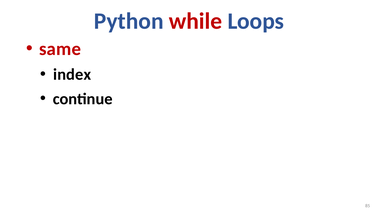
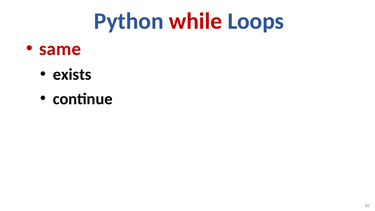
index: index -> exists
